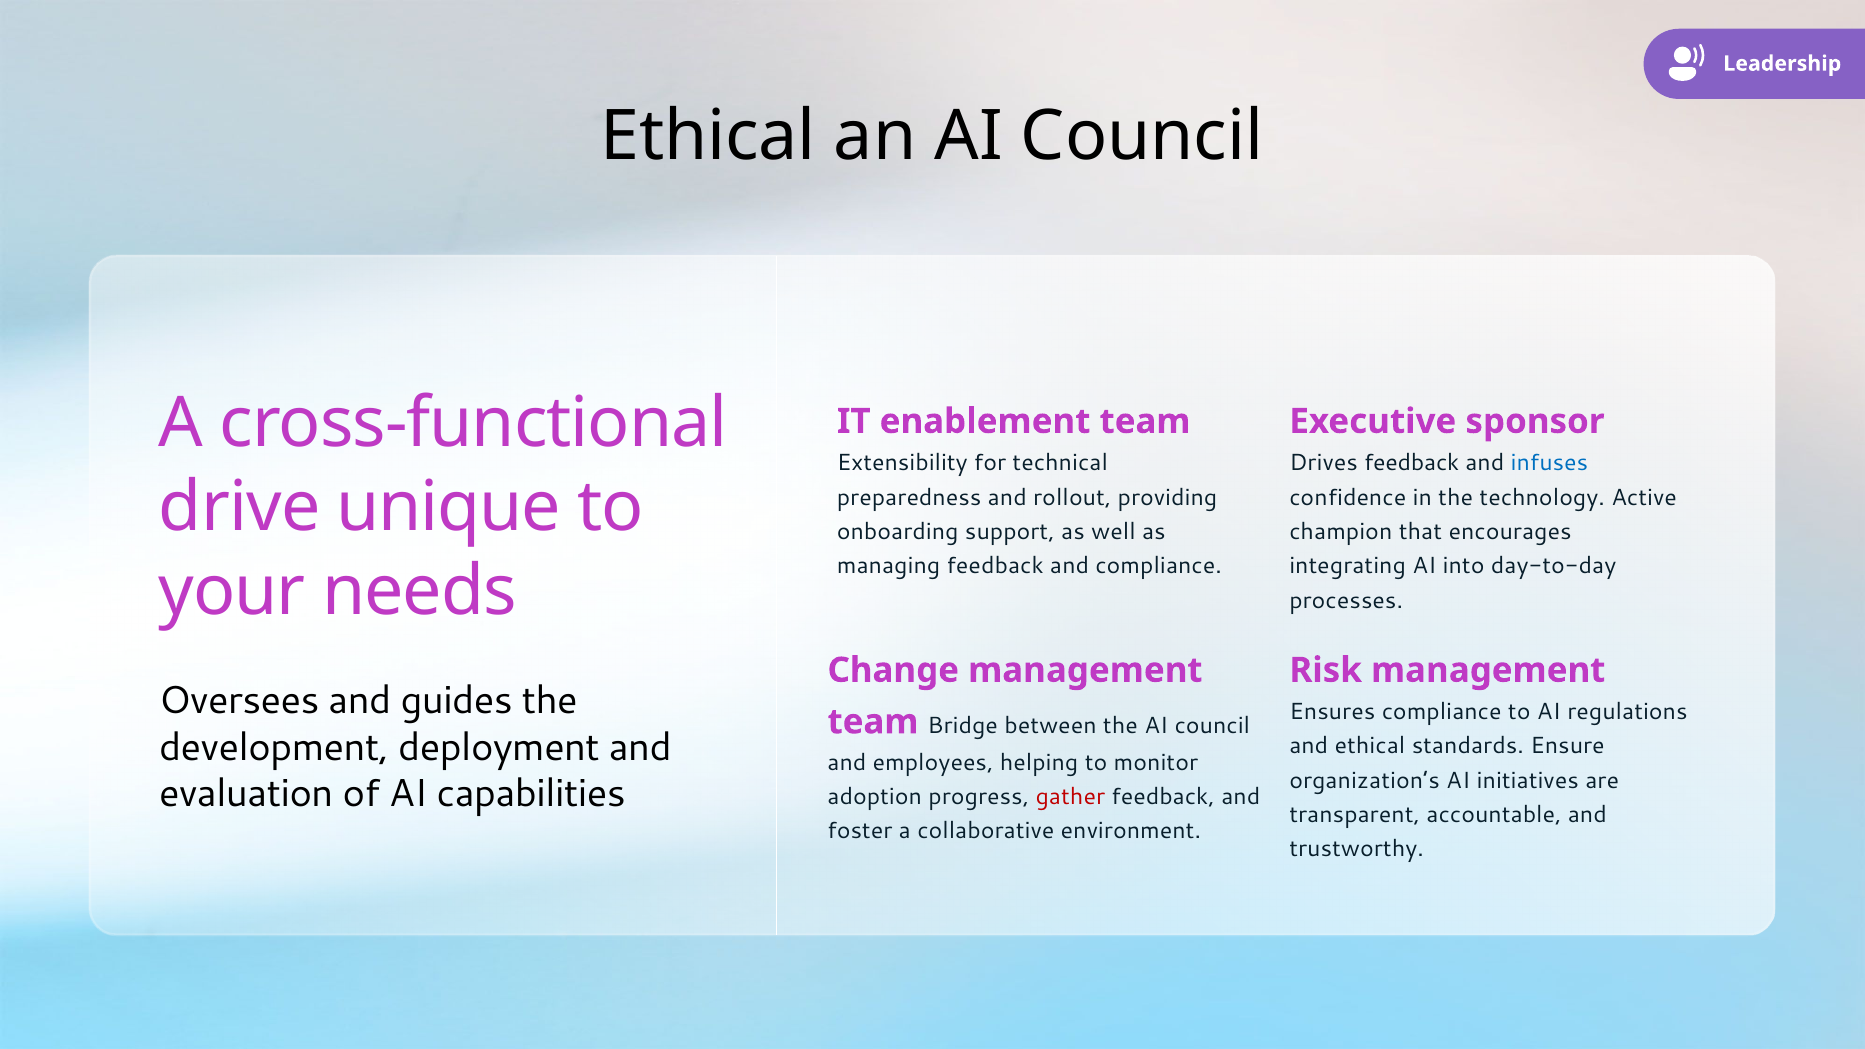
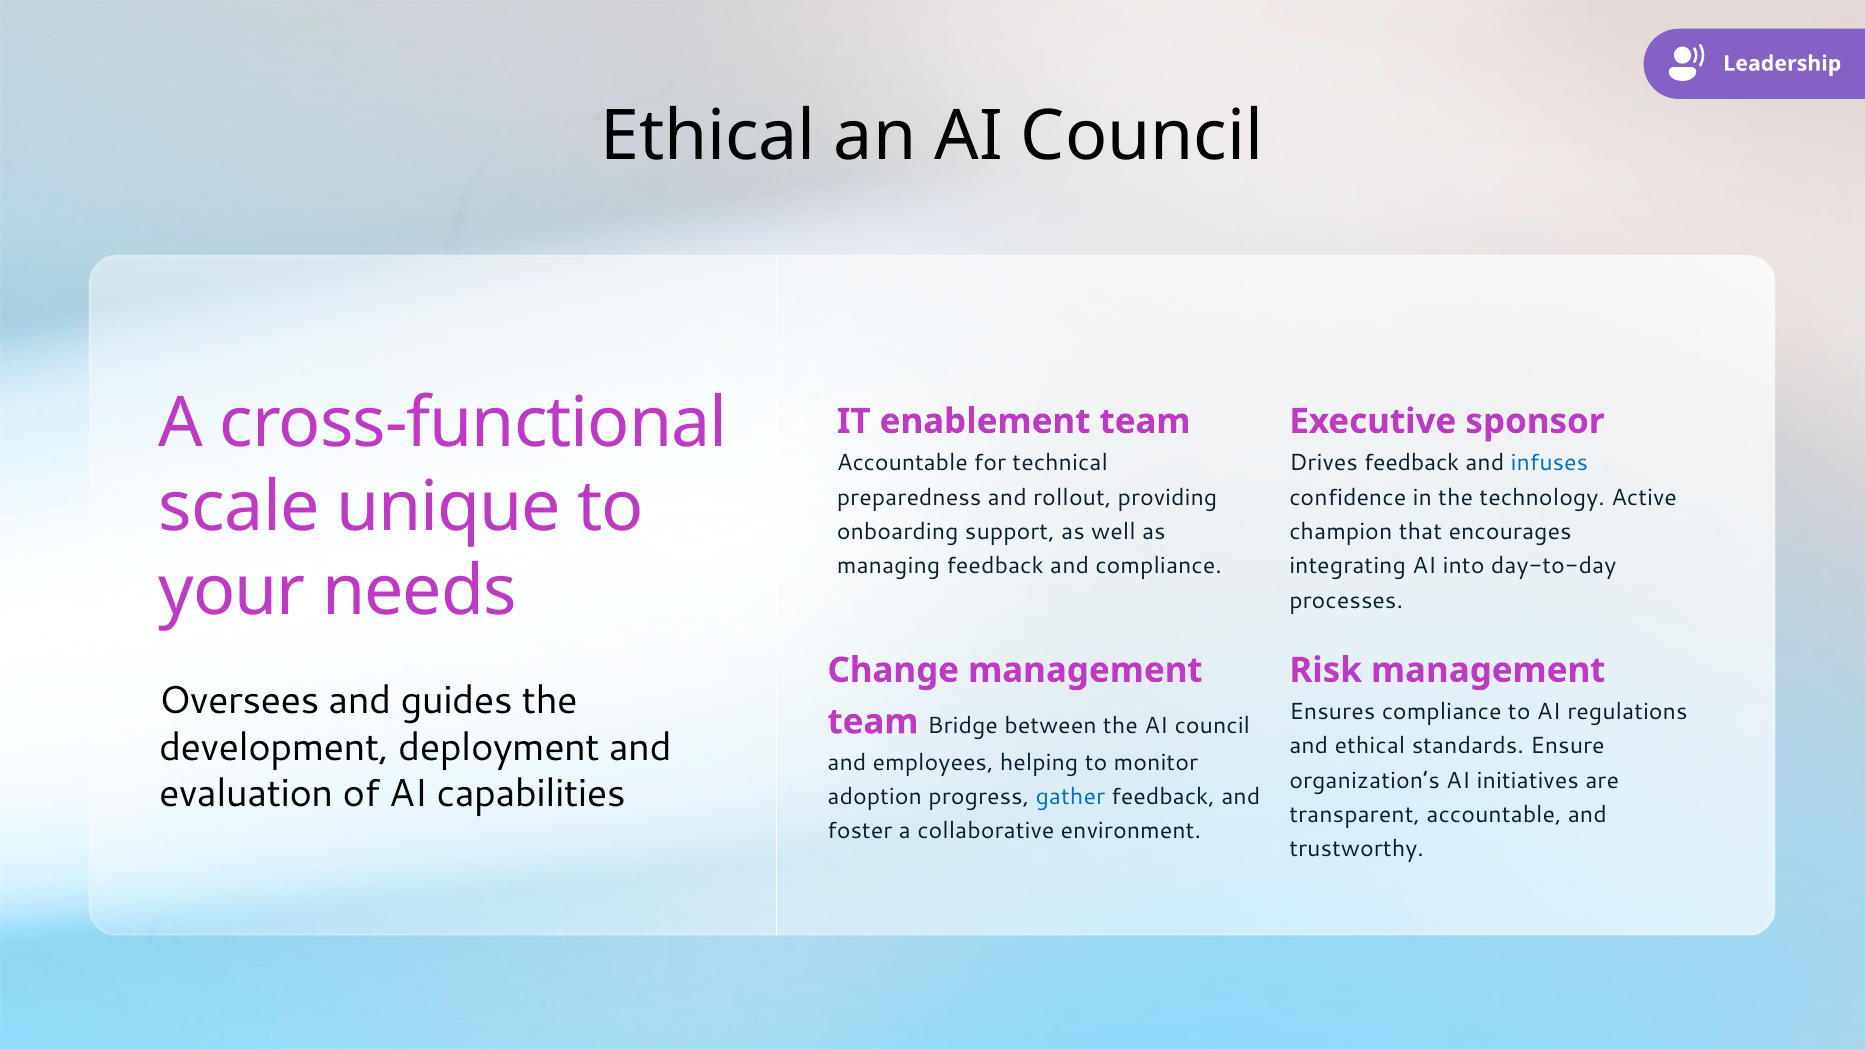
Extensibility at (902, 463): Extensibility -> Accountable
drive: drive -> scale
gather colour: red -> blue
